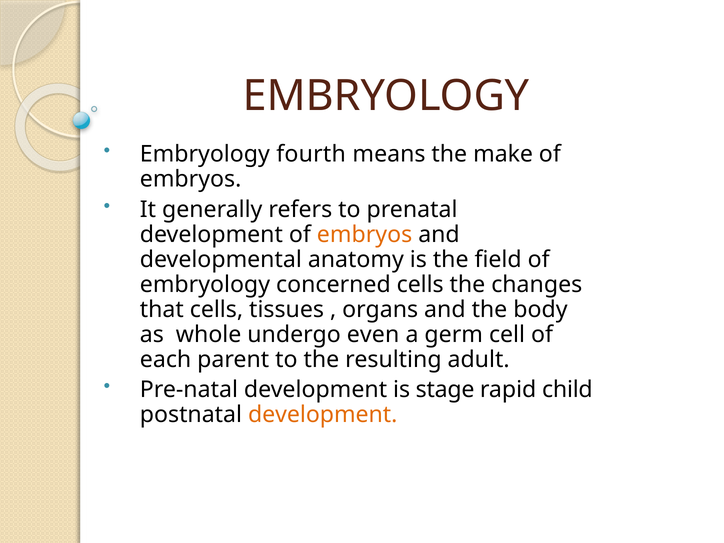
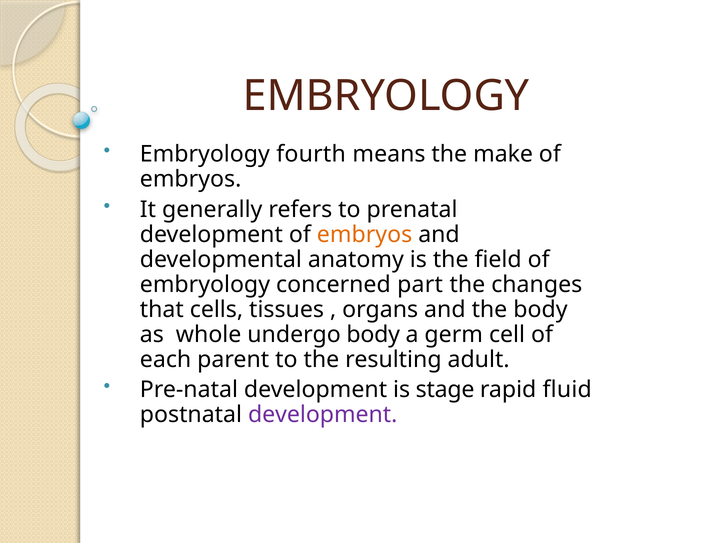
concerned cells: cells -> part
undergo even: even -> body
child: child -> fluid
development at (323, 415) colour: orange -> purple
